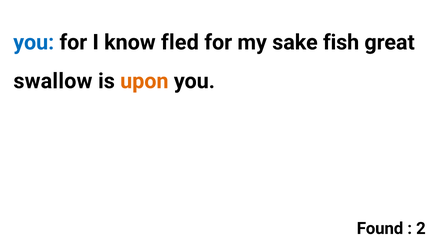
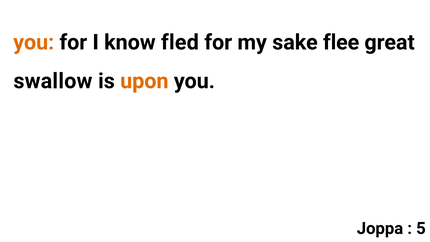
you at (34, 42) colour: blue -> orange
fish: fish -> flee
Found: Found -> Joppa
2: 2 -> 5
